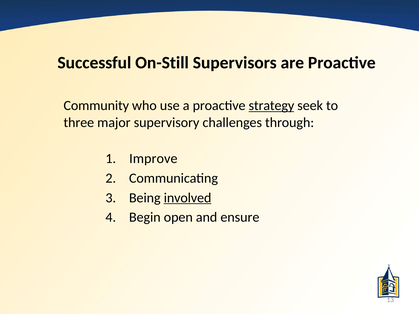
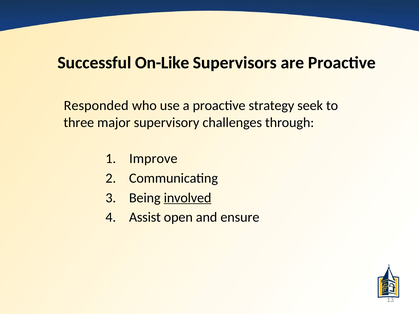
On-Still: On-Still -> On-Like
Community: Community -> Responded
strategy underline: present -> none
Begin: Begin -> Assist
